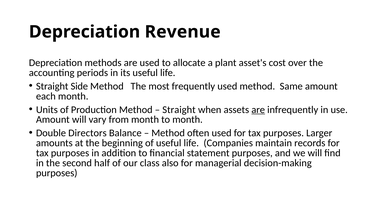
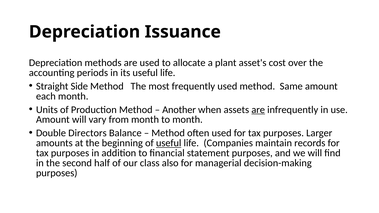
Revenue: Revenue -> Issuance
Straight at (179, 110): Straight -> Another
useful at (169, 143) underline: none -> present
